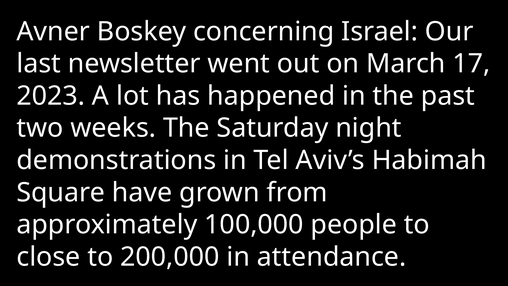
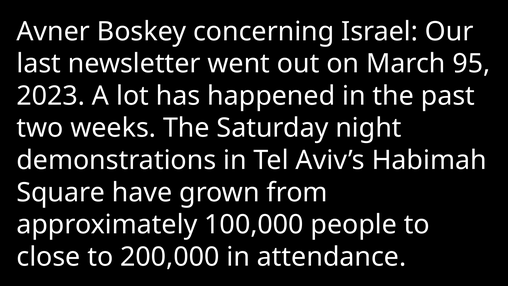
17: 17 -> 95
